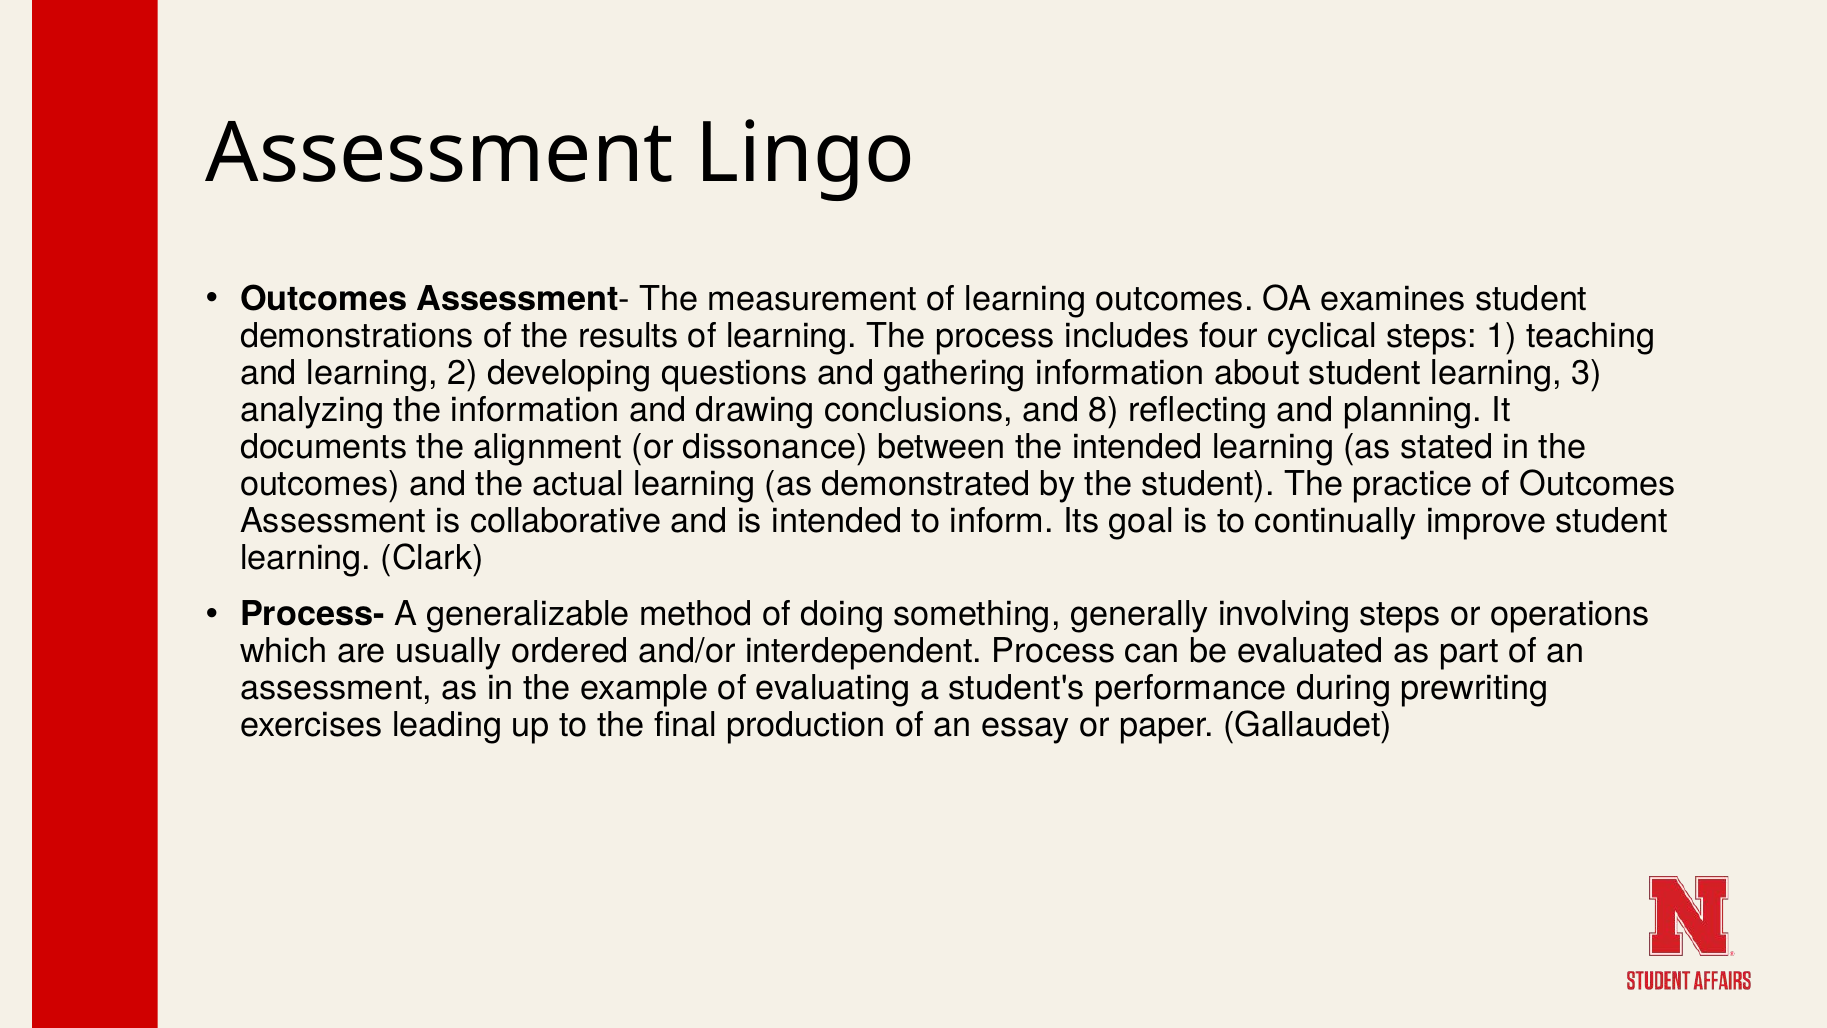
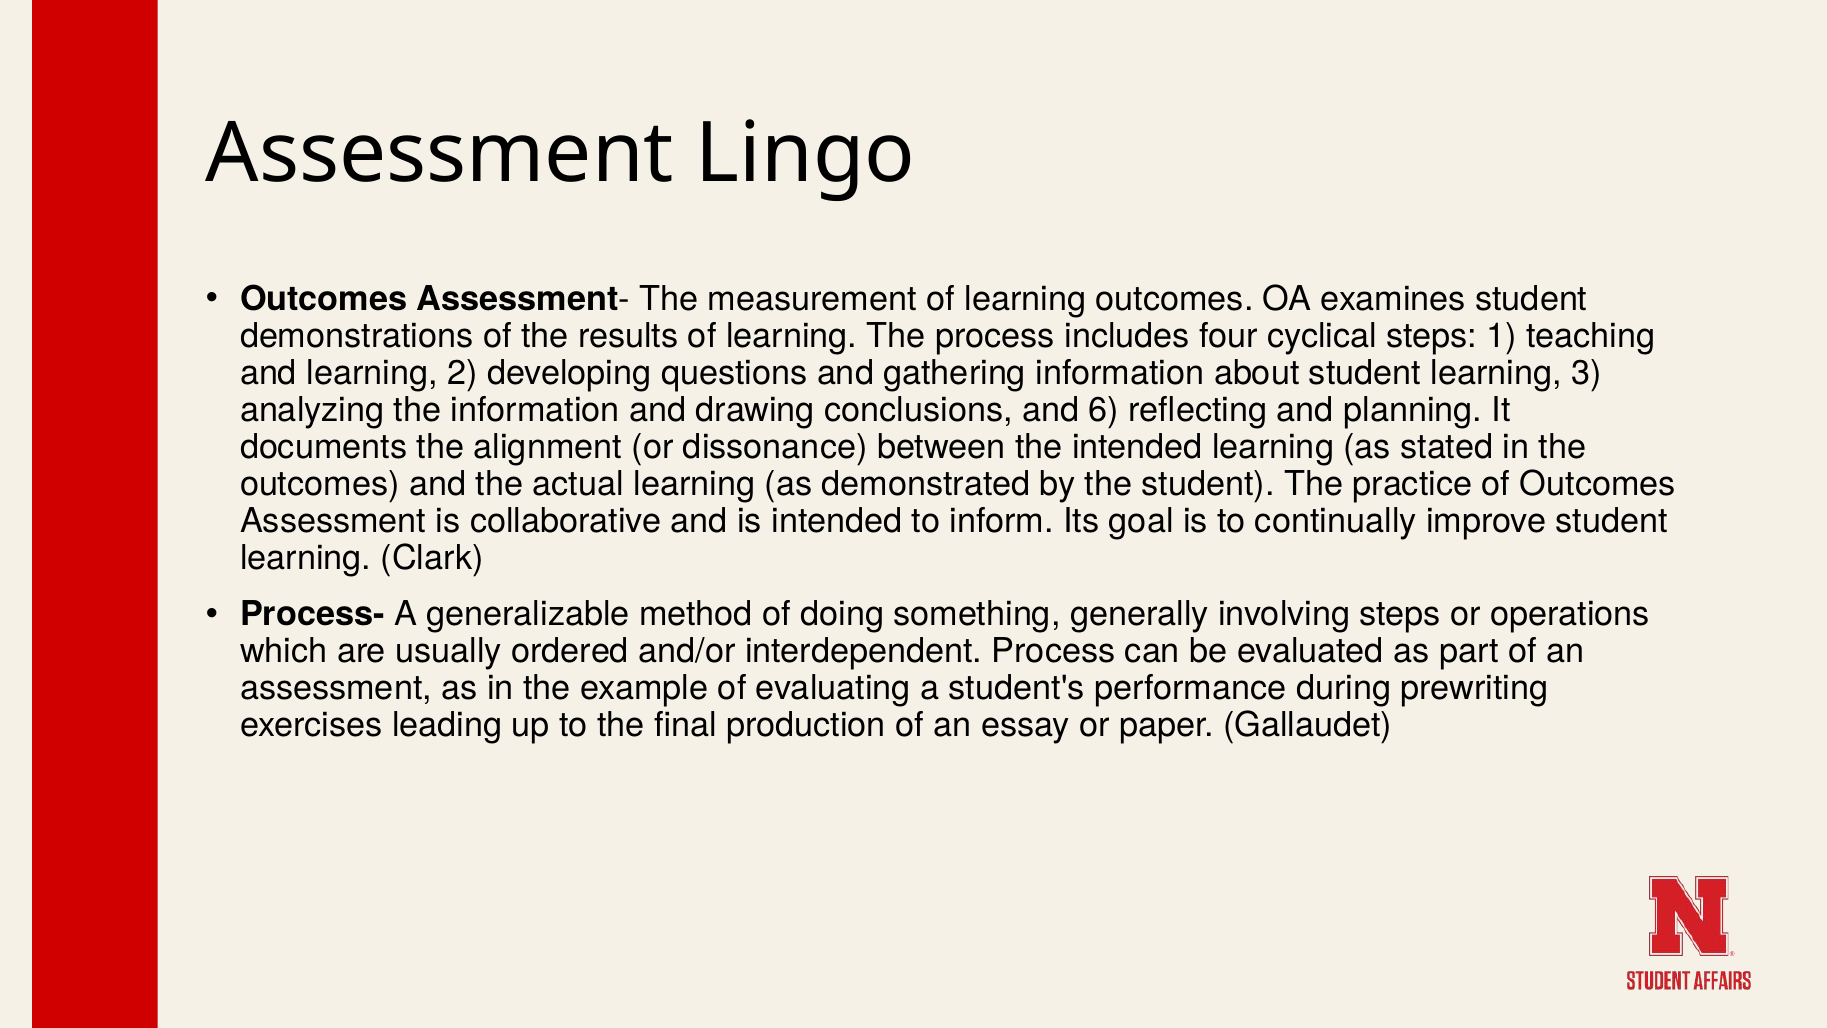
8: 8 -> 6
